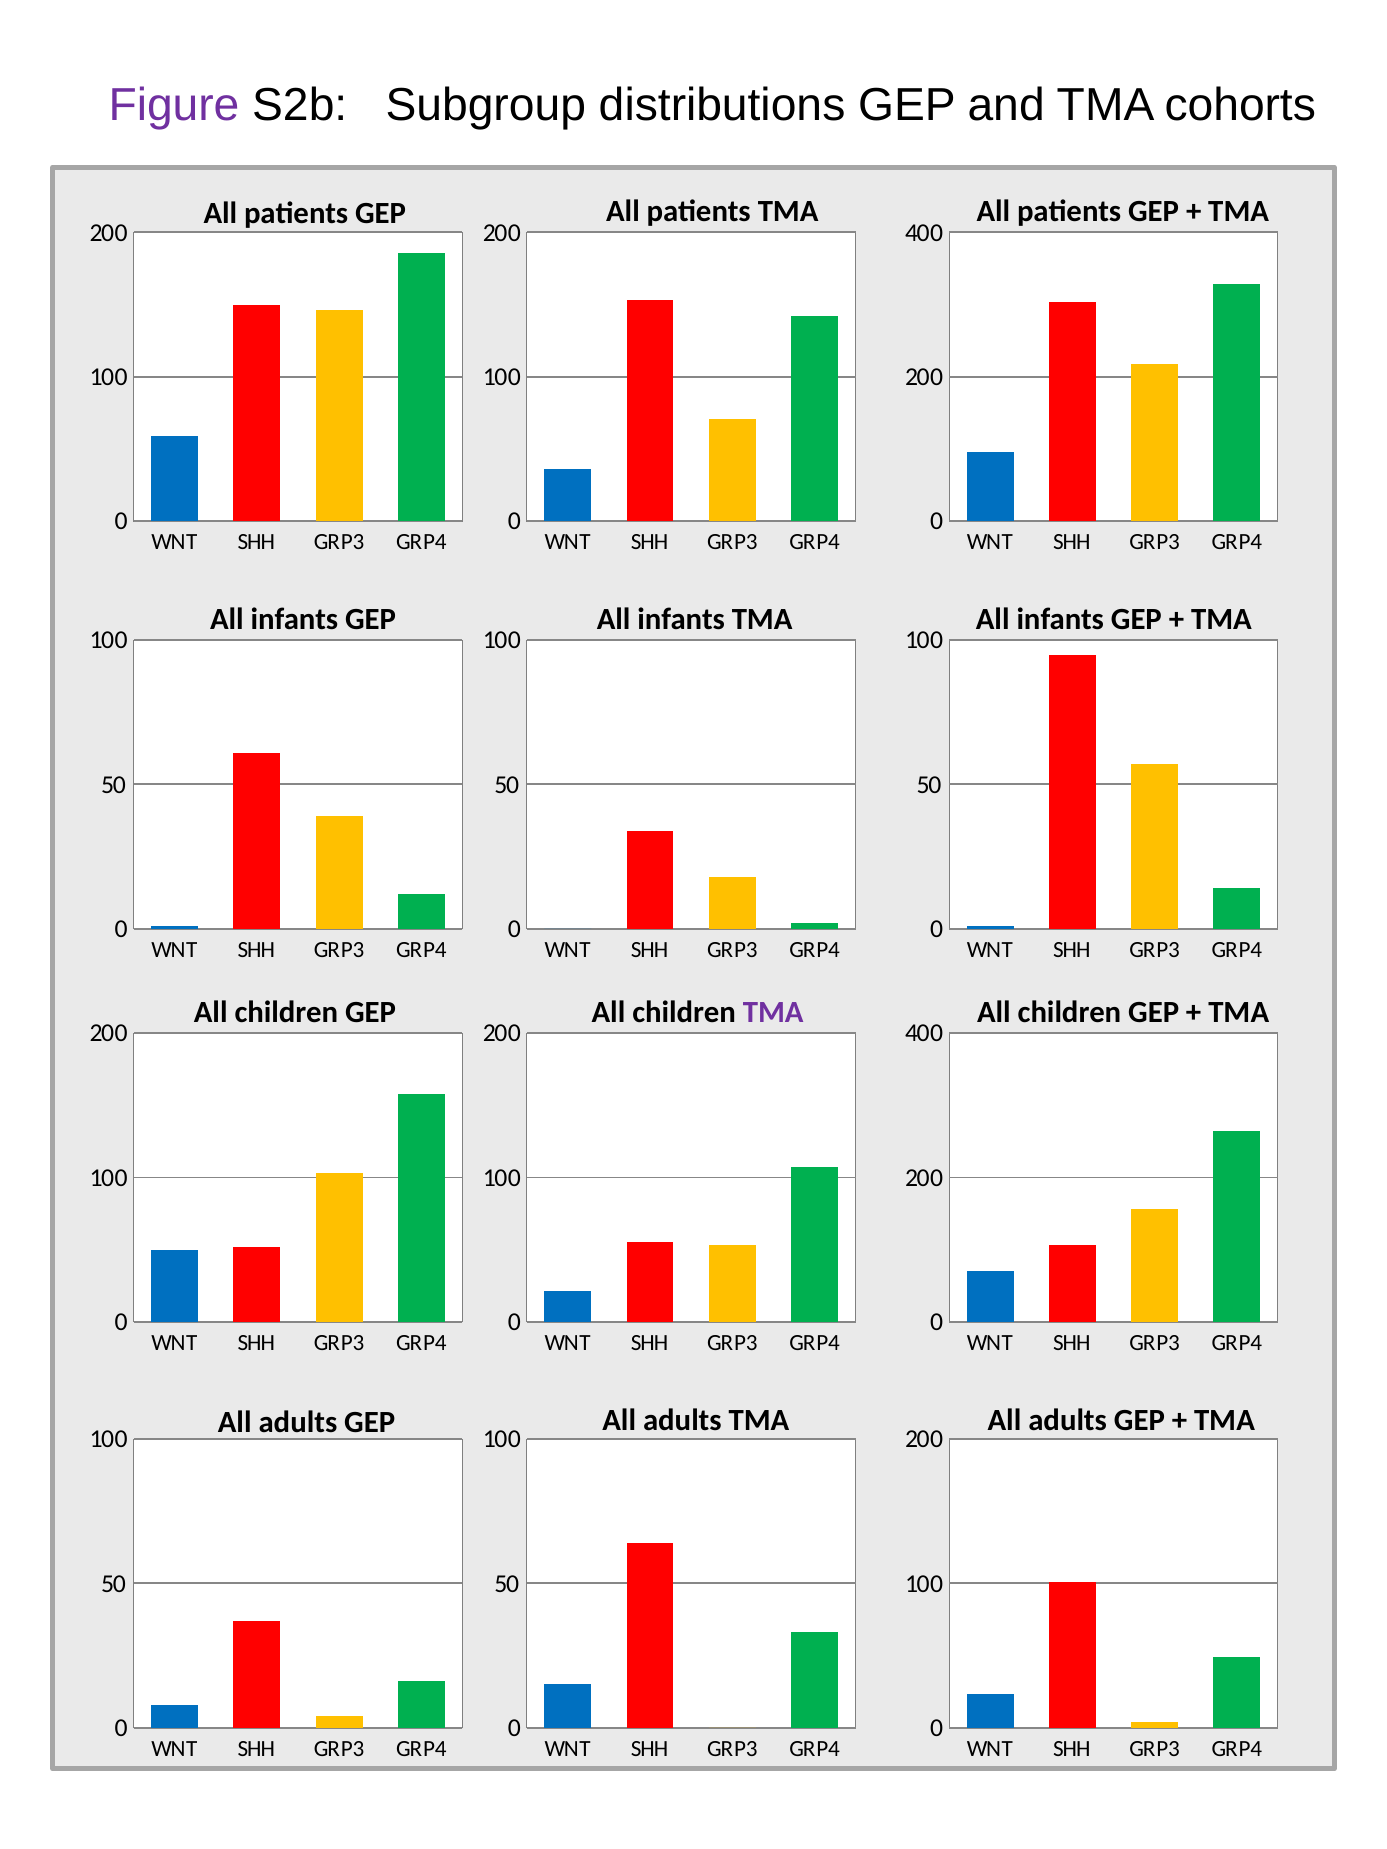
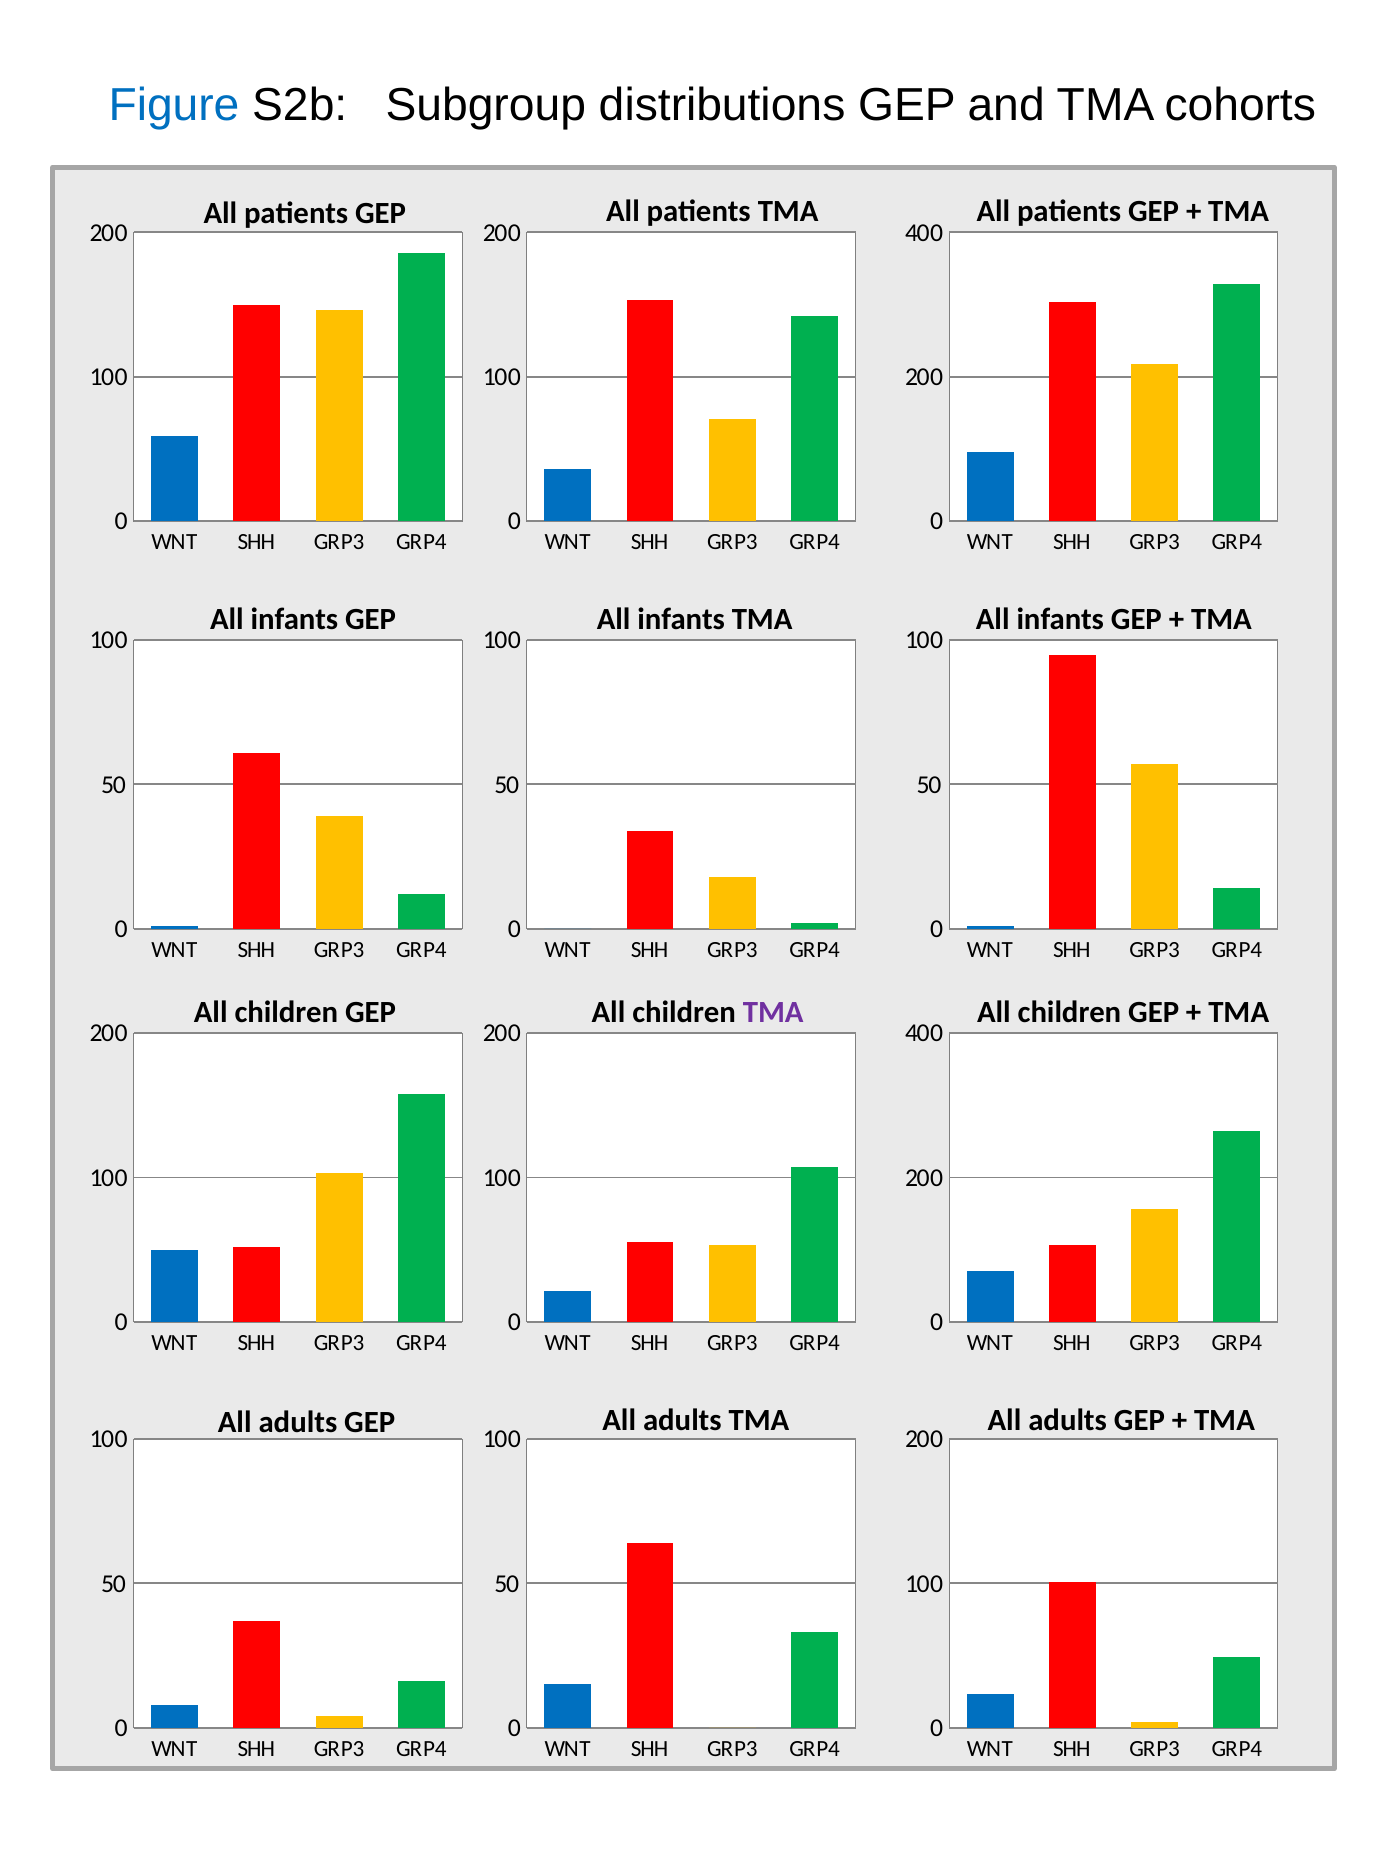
Figure colour: purple -> blue
